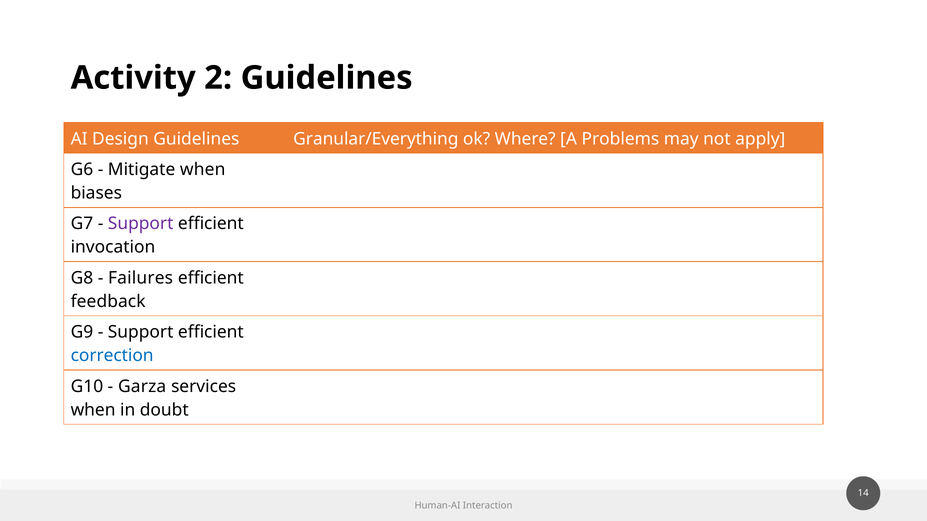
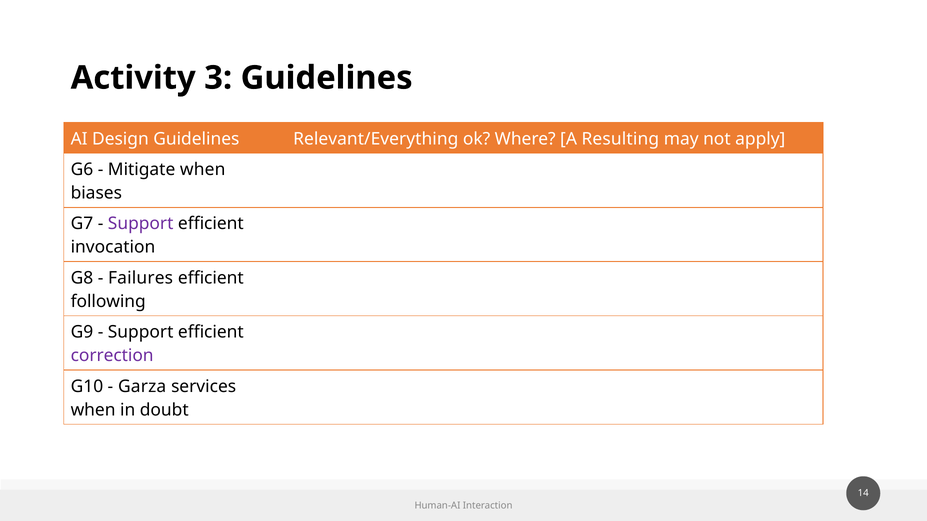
2: 2 -> 3
Granular/Everything: Granular/Everything -> Relevant/Everything
Problems: Problems -> Resulting
feedback: feedback -> following
correction colour: blue -> purple
